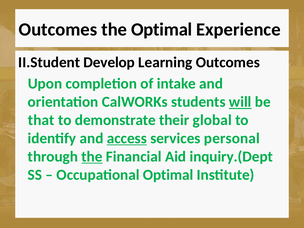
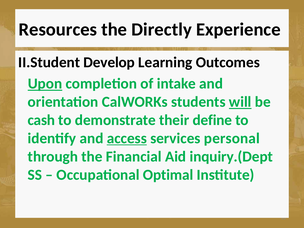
Outcomes at (58, 29): Outcomes -> Resources
the Optimal: Optimal -> Directly
Upon underline: none -> present
that: that -> cash
global: global -> define
the at (92, 157) underline: present -> none
